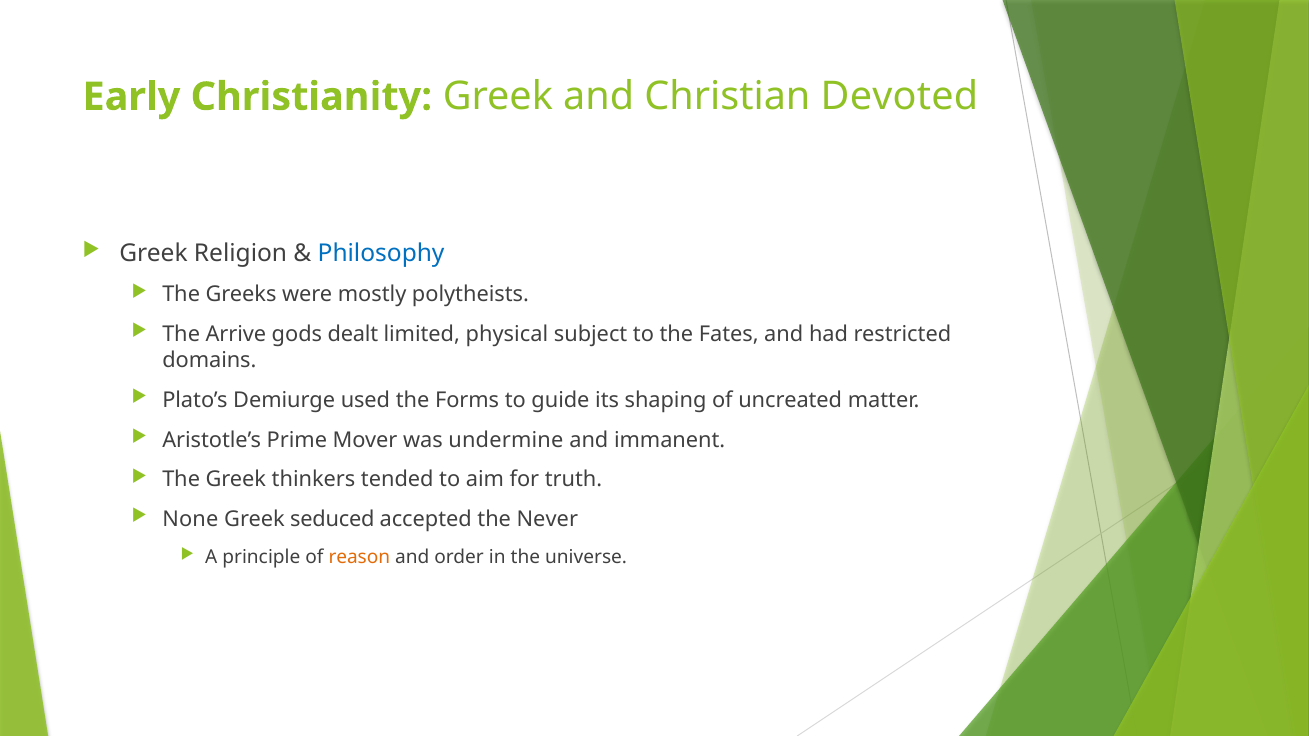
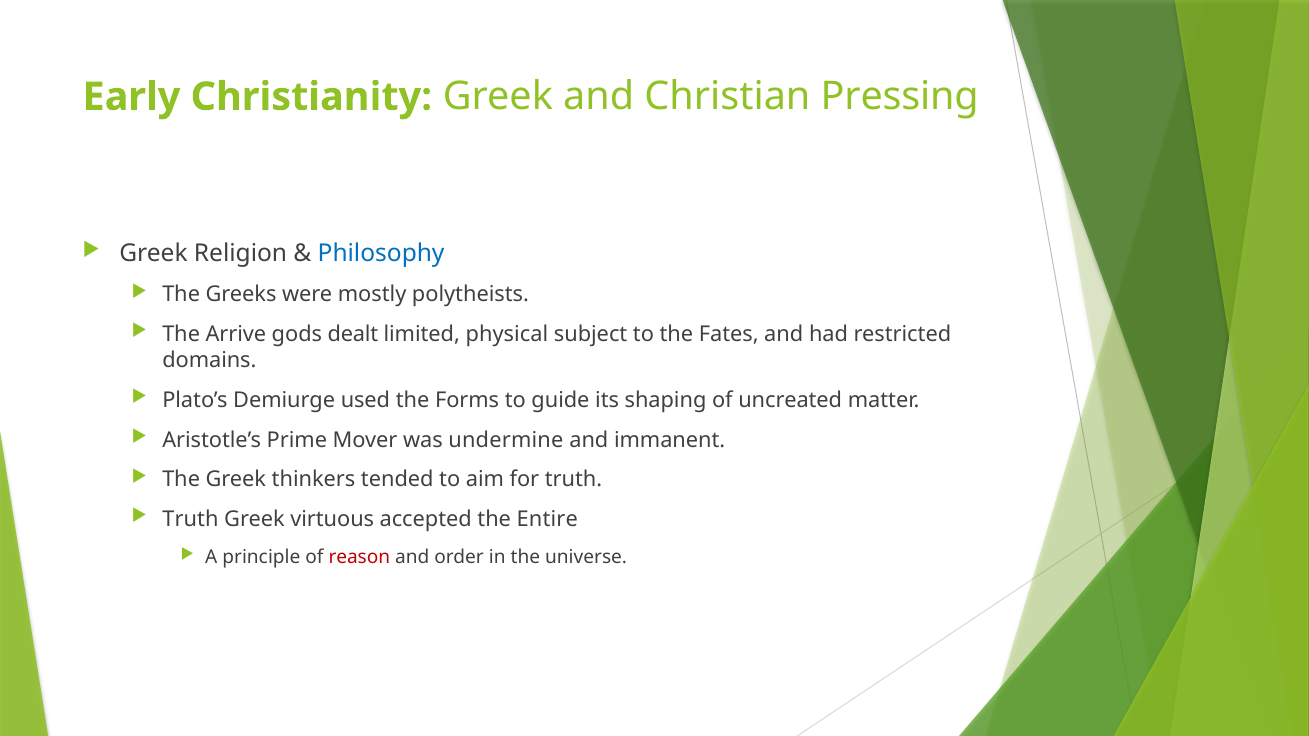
Devoted: Devoted -> Pressing
None at (190, 520): None -> Truth
seduced: seduced -> virtuous
Never: Never -> Entire
reason colour: orange -> red
